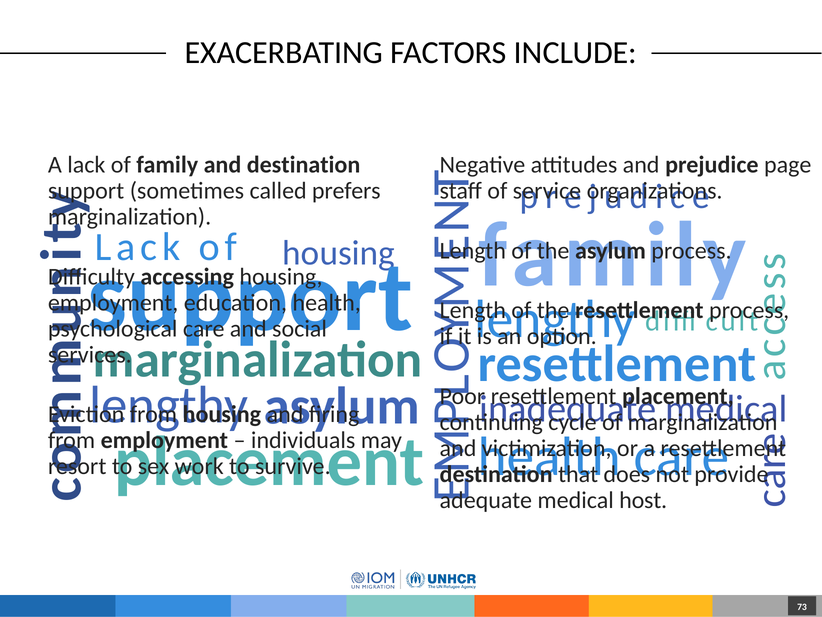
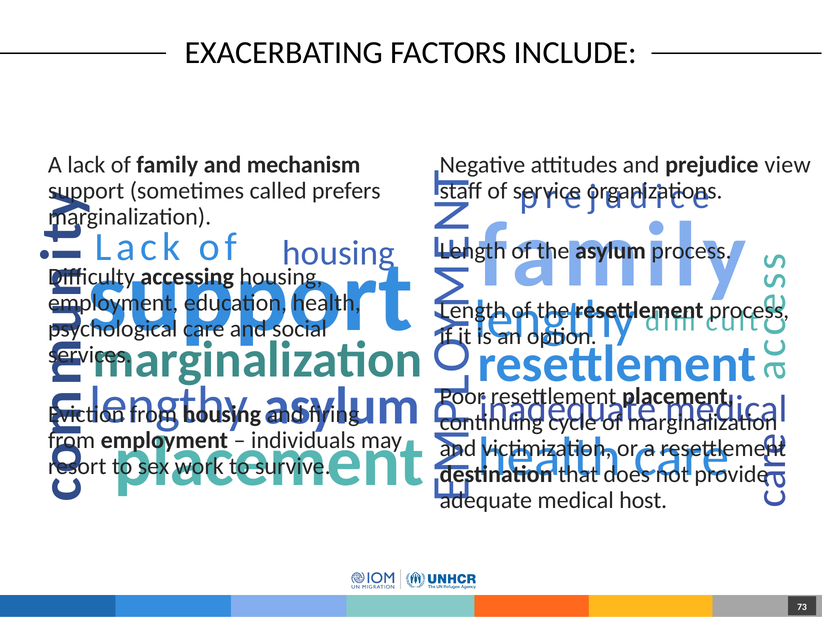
and destination: destination -> mechanism
page: page -> view
